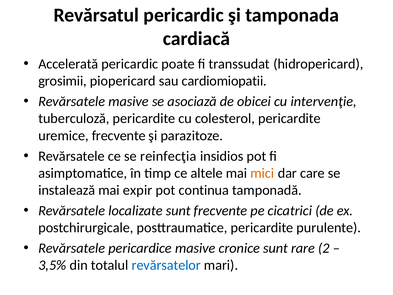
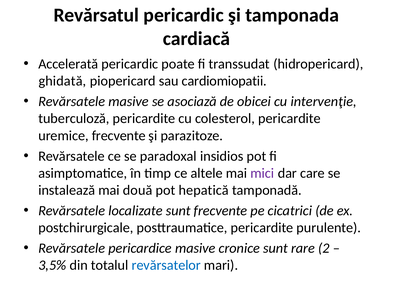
grosimii: grosimii -> ghidată
reinfecţia: reinfecţia -> paradoxal
mici colour: orange -> purple
expir: expir -> două
continua: continua -> hepatică
